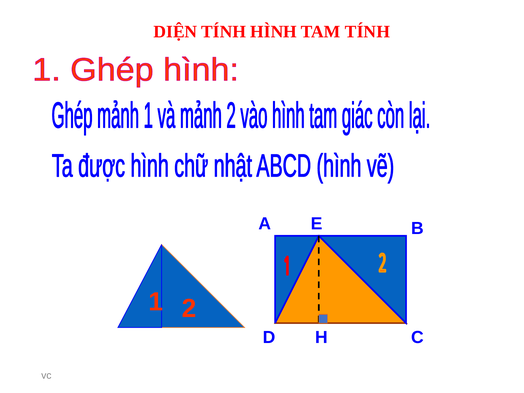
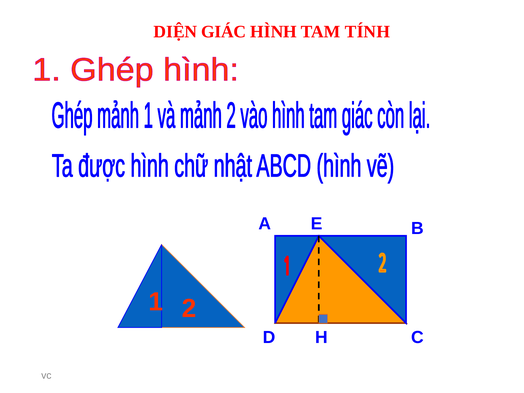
DIỆN TÍNH: TÍNH -> GIÁC
